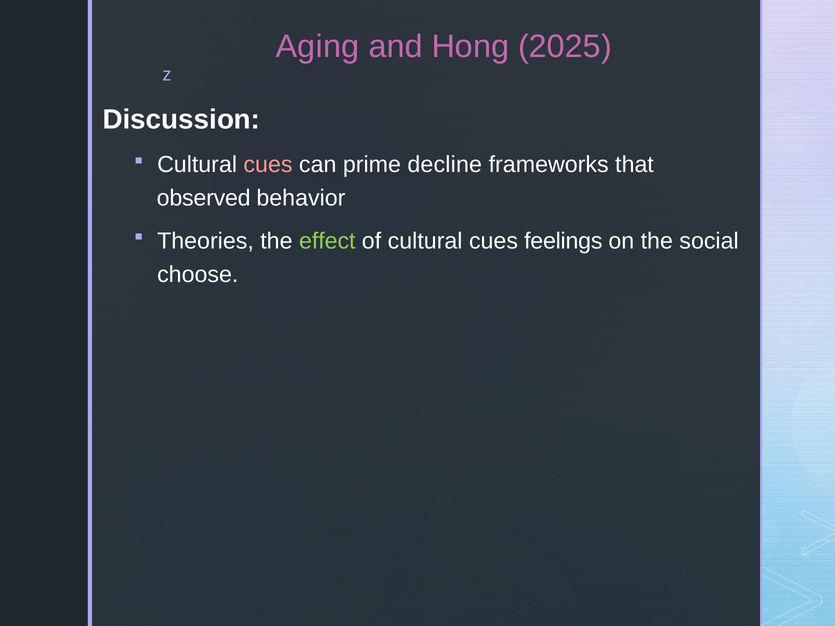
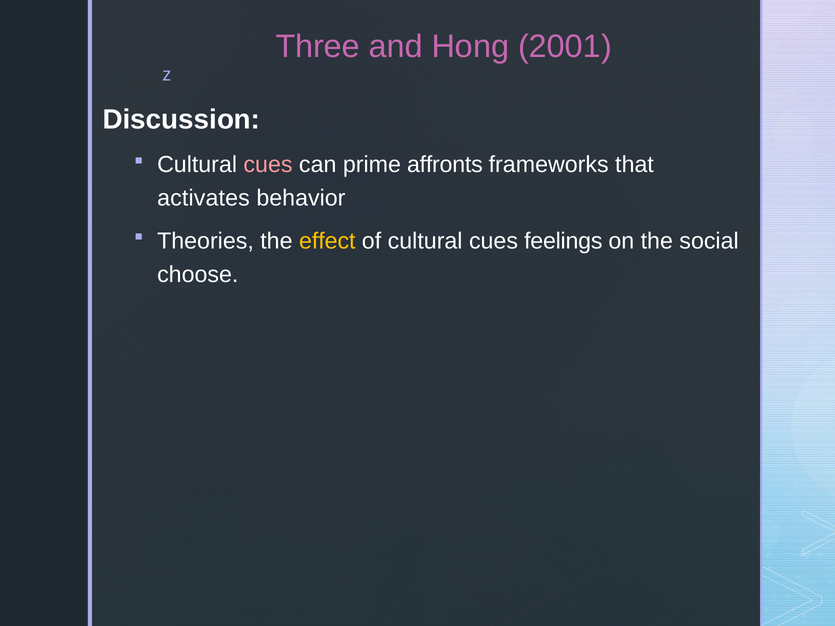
Aging: Aging -> Three
2025: 2025 -> 2001
decline: decline -> affronts
observed: observed -> activates
effect colour: light green -> yellow
